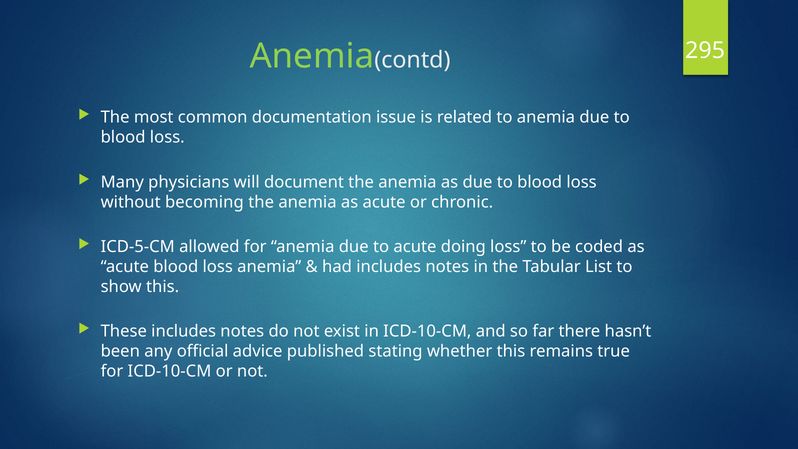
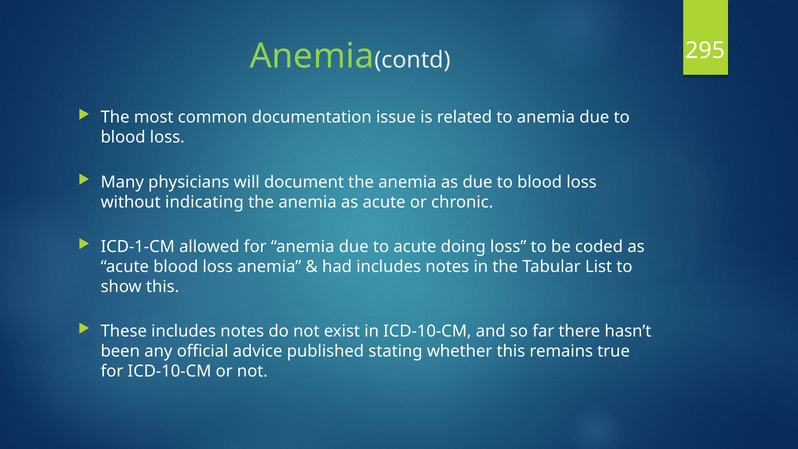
becoming: becoming -> indicating
ICD-5-CM: ICD-5-CM -> ICD-1-CM
